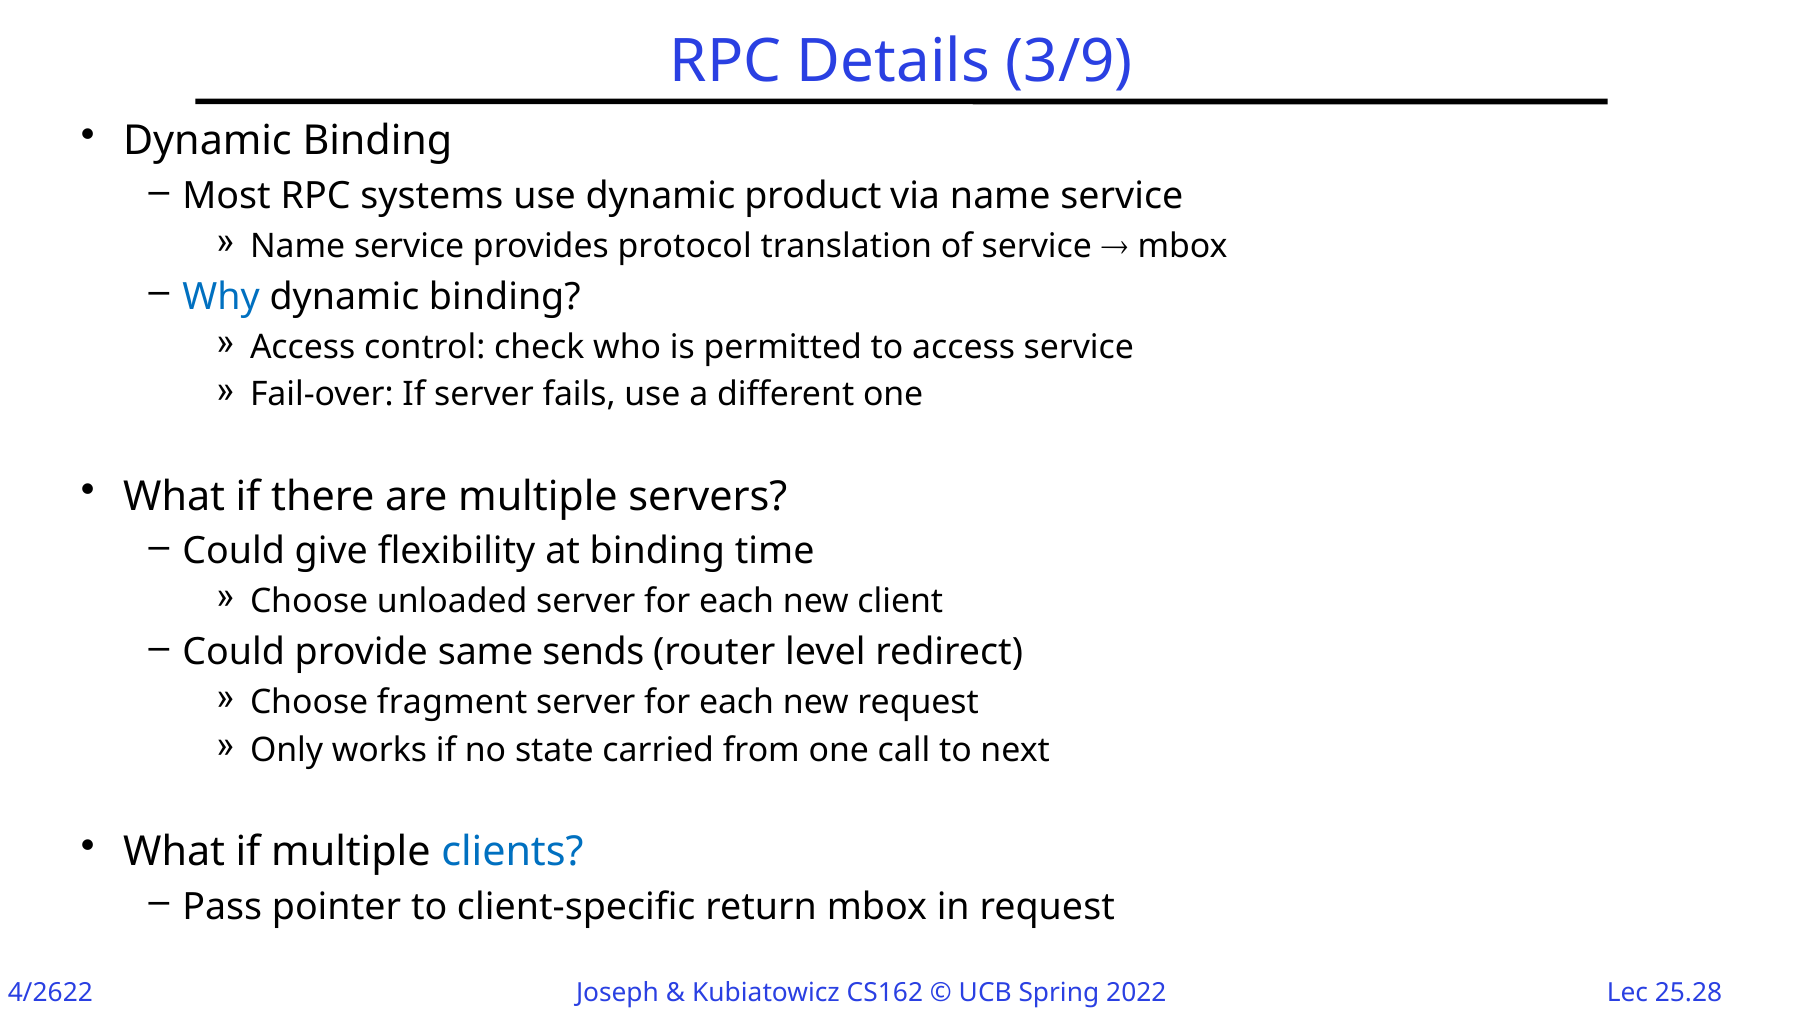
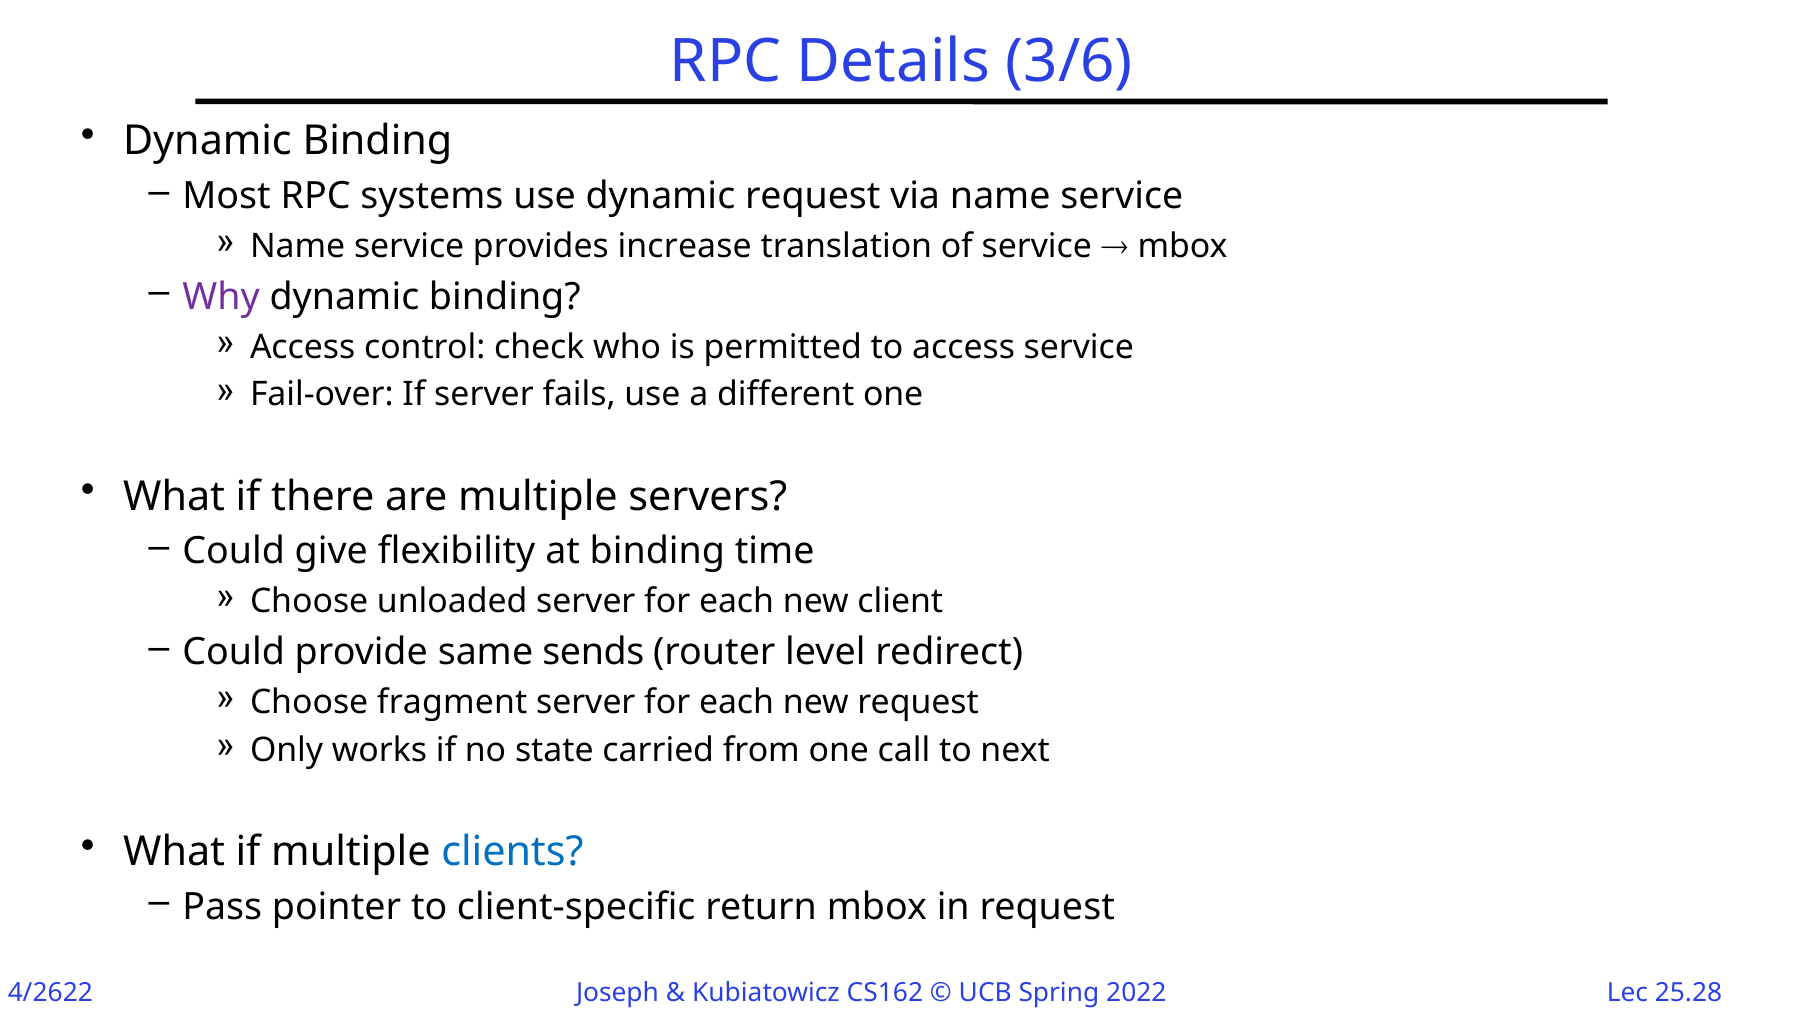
3/9: 3/9 -> 3/6
dynamic product: product -> request
protocol: protocol -> increase
Why colour: blue -> purple
